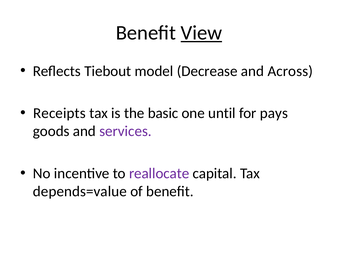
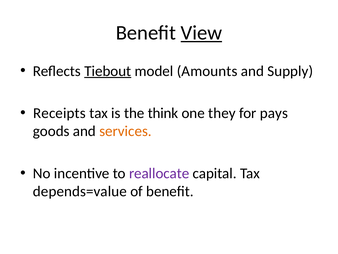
Tiebout underline: none -> present
Decrease: Decrease -> Amounts
Across: Across -> Supply
basic: basic -> think
until: until -> they
services colour: purple -> orange
